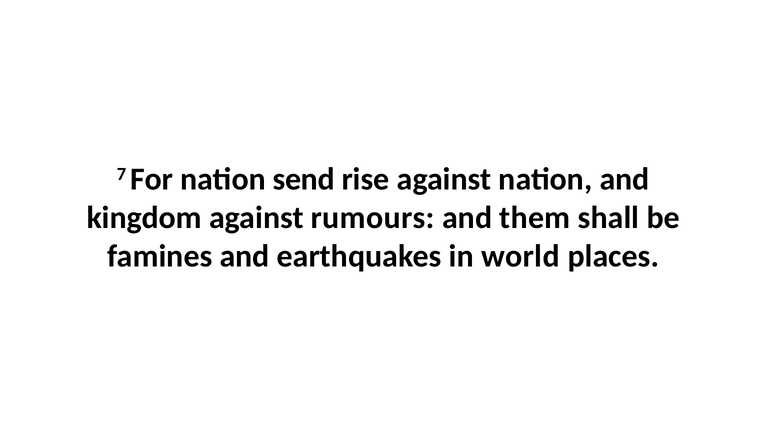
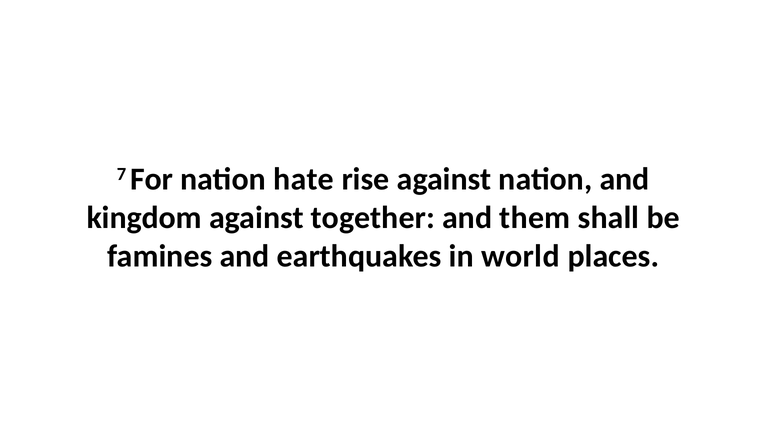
send: send -> hate
rumours: rumours -> together
